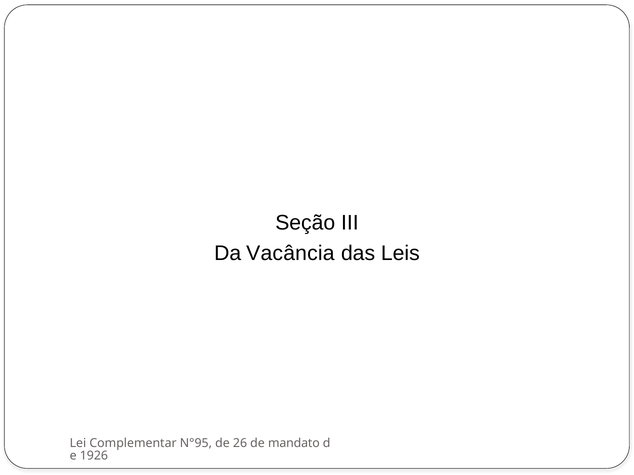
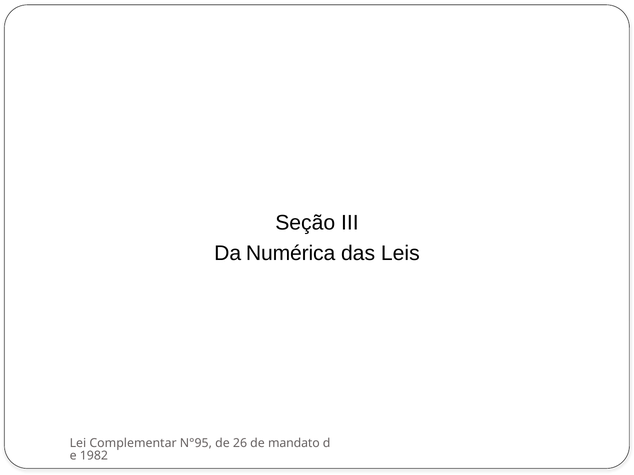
Vacância: Vacância -> Numérica
1926: 1926 -> 1982
